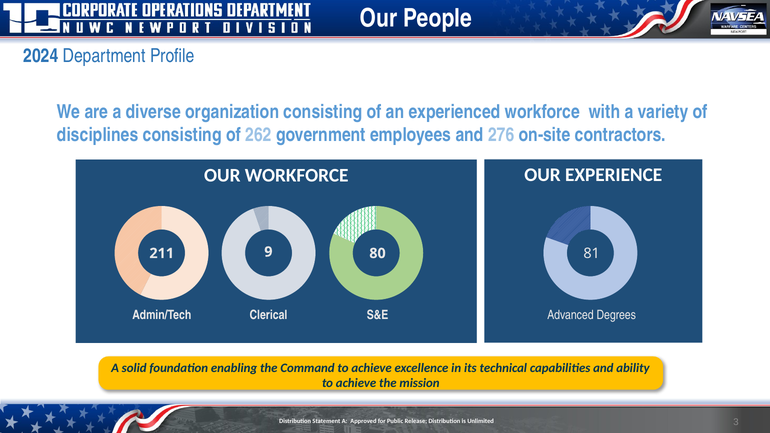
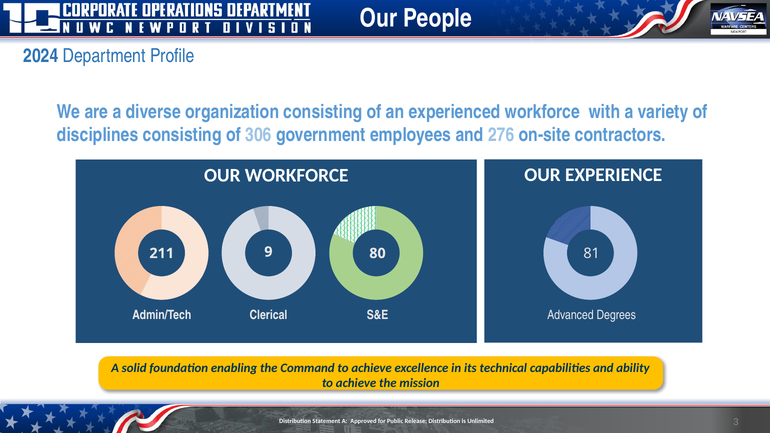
262: 262 -> 306
